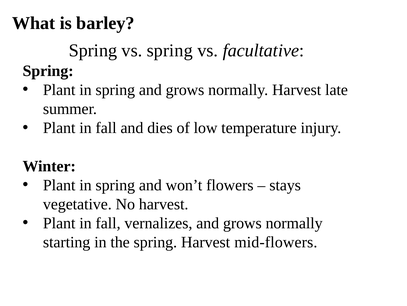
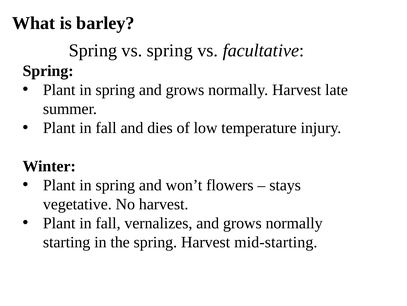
mid-flowers: mid-flowers -> mid-starting
